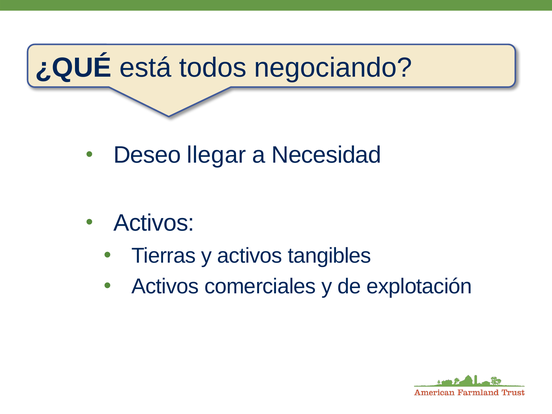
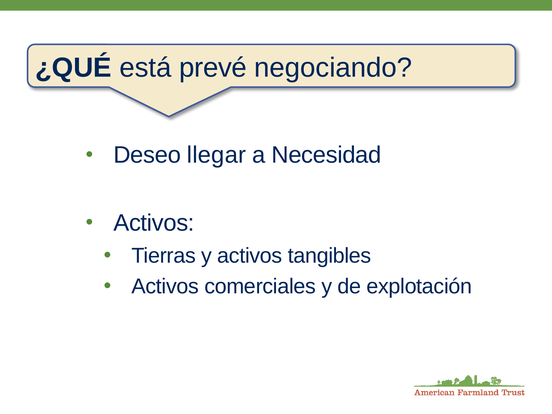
todos: todos -> prevé
